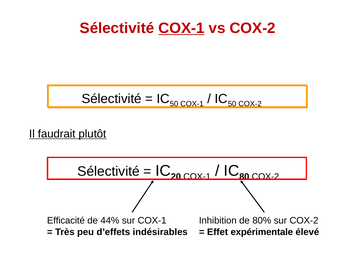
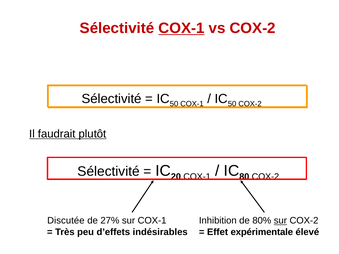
Efficacité: Efficacité -> Discutée
44%: 44% -> 27%
sur at (280, 221) underline: none -> present
